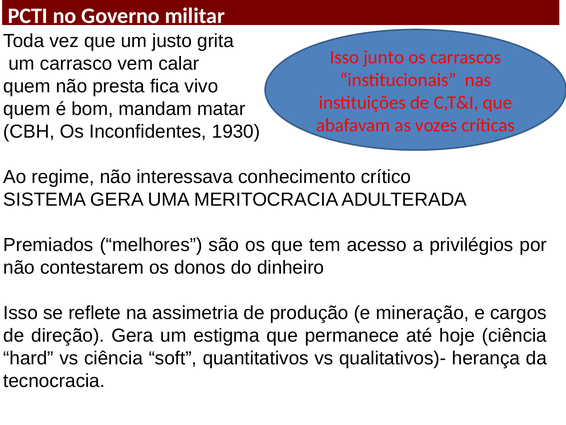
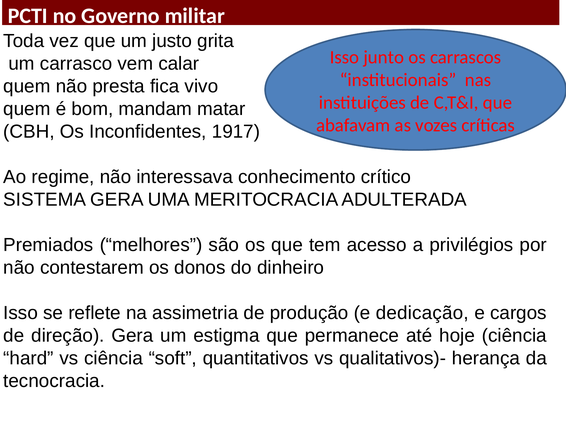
1930: 1930 -> 1917
mineração: mineração -> dedicação
